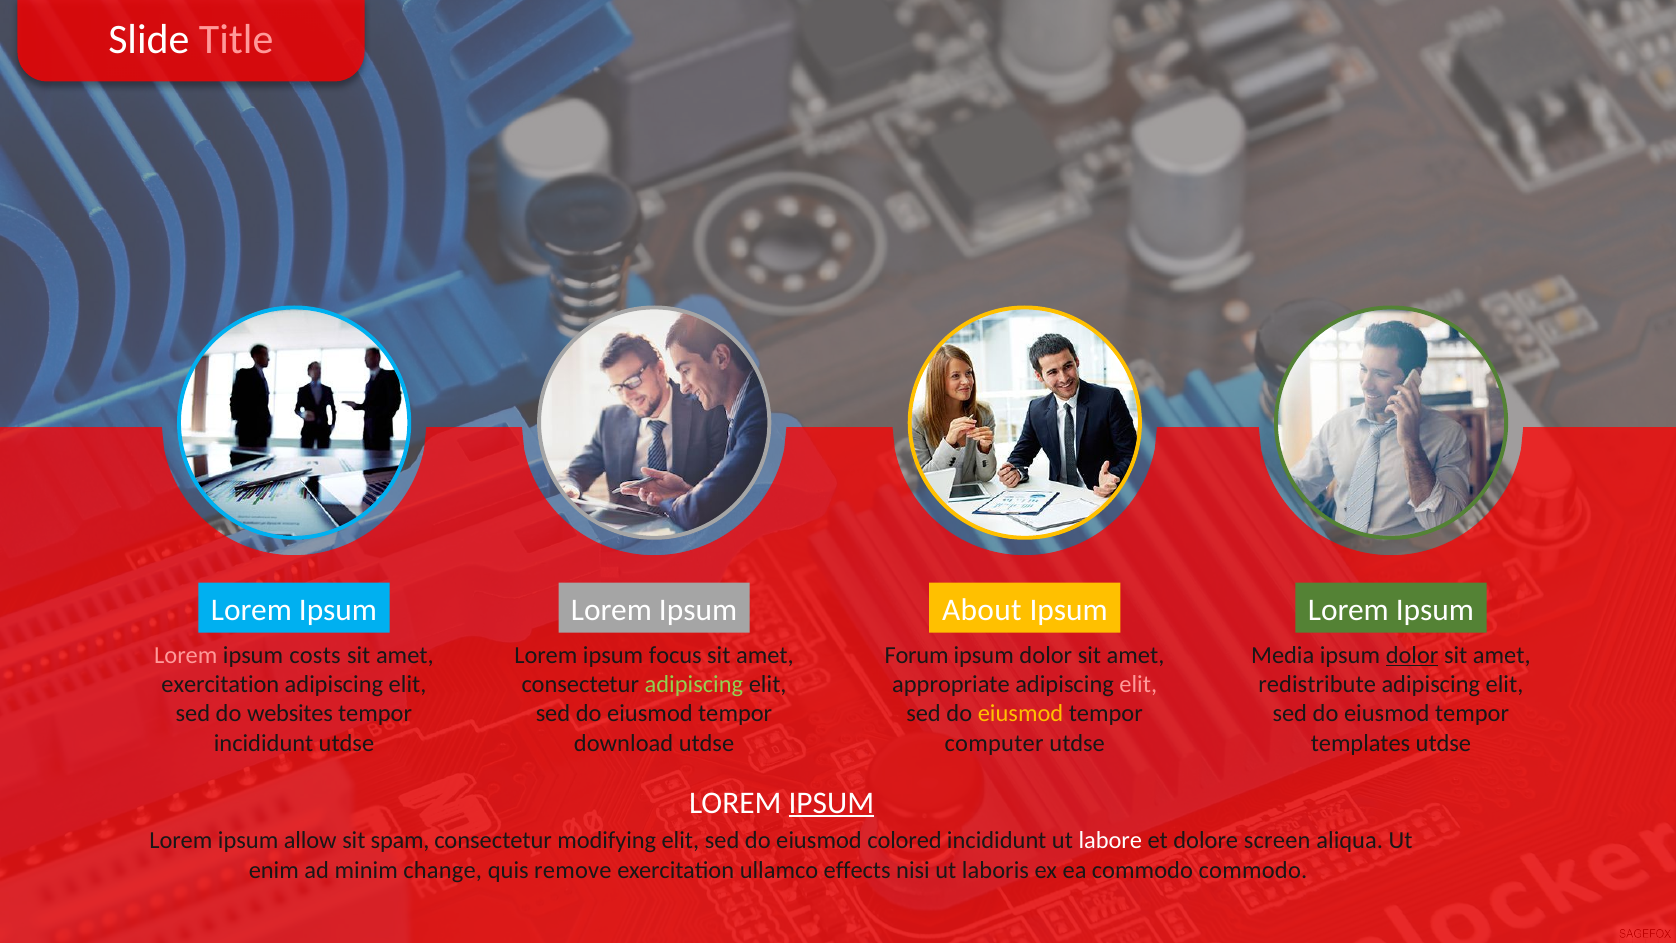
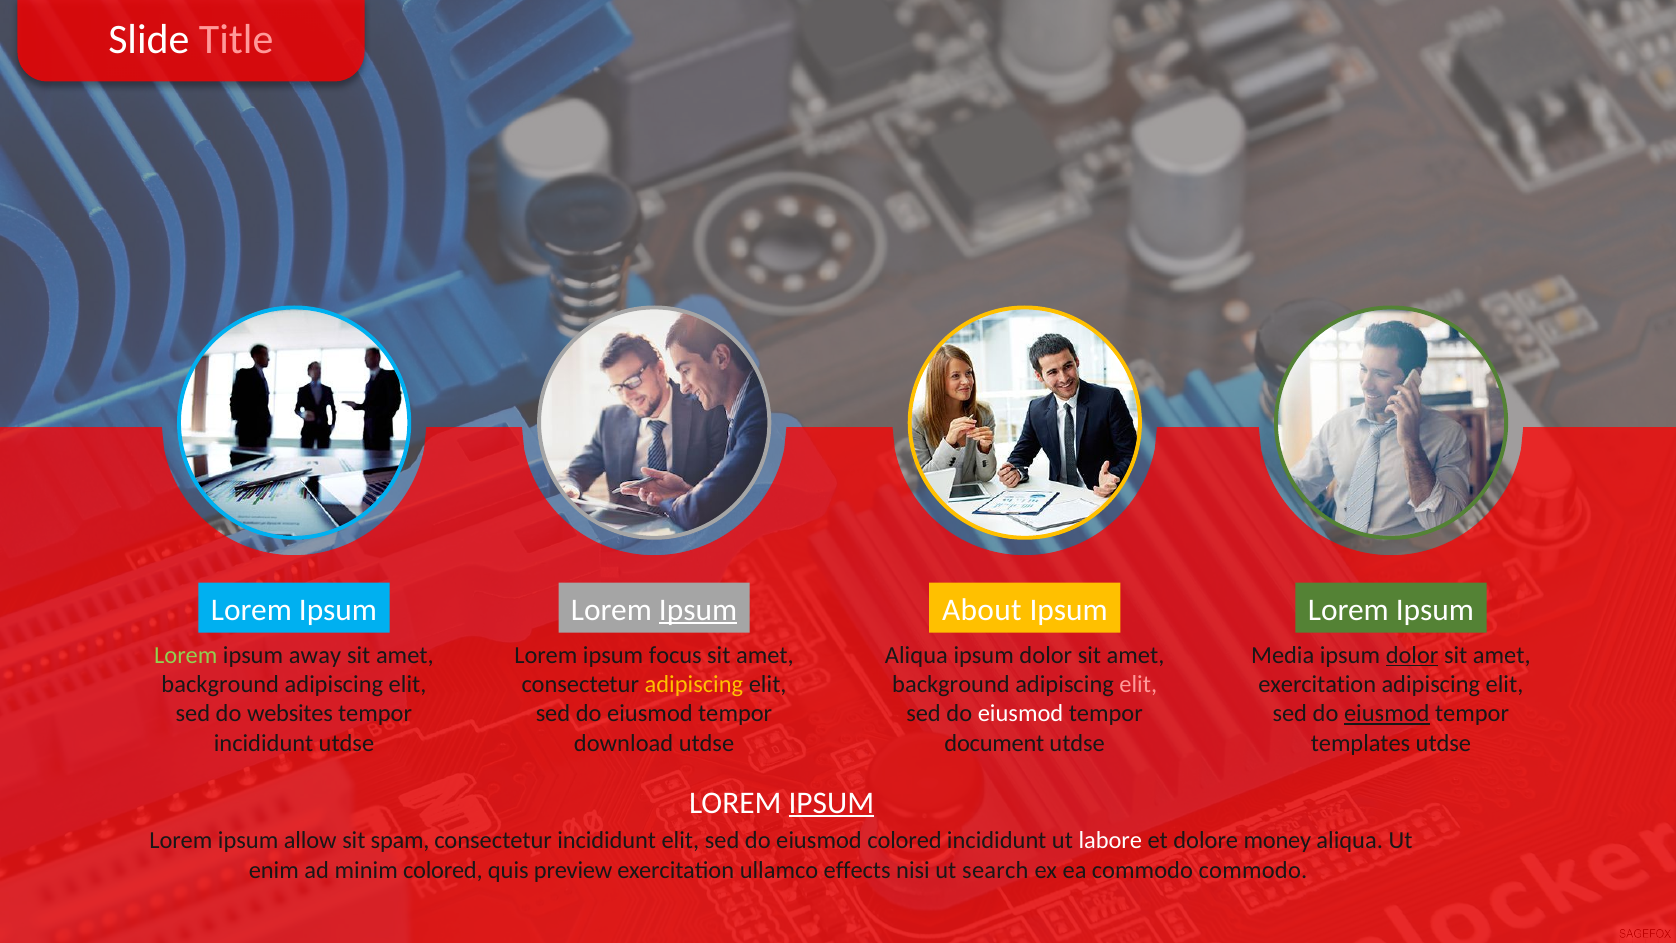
Ipsum at (698, 610) underline: none -> present
Lorem at (186, 655) colour: pink -> light green
costs: costs -> away
Forum at (917, 655): Forum -> Aliqua
exercitation at (220, 684): exercitation -> background
adipiscing at (694, 684) colour: light green -> yellow
appropriate at (951, 684): appropriate -> background
redistribute at (1317, 684): redistribute -> exercitation
eiusmod at (1021, 713) colour: yellow -> white
eiusmod at (1387, 713) underline: none -> present
computer: computer -> document
consectetur modifying: modifying -> incididunt
screen: screen -> money
minim change: change -> colored
remove: remove -> preview
laboris: laboris -> search
